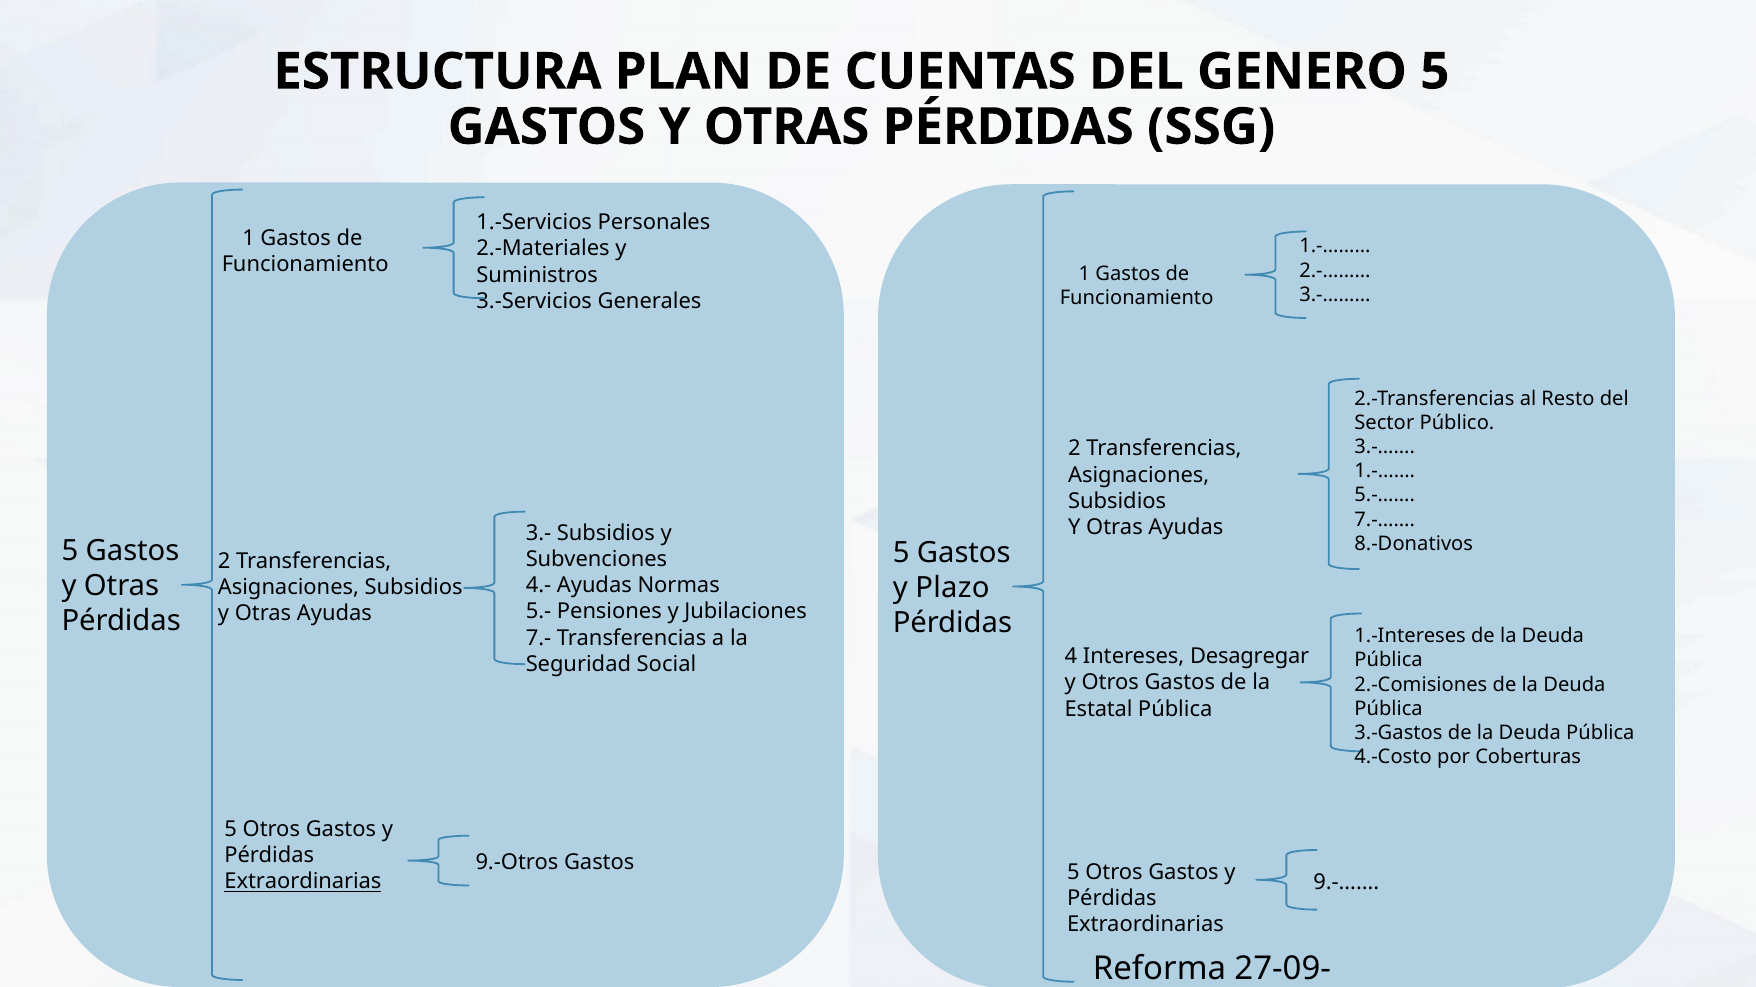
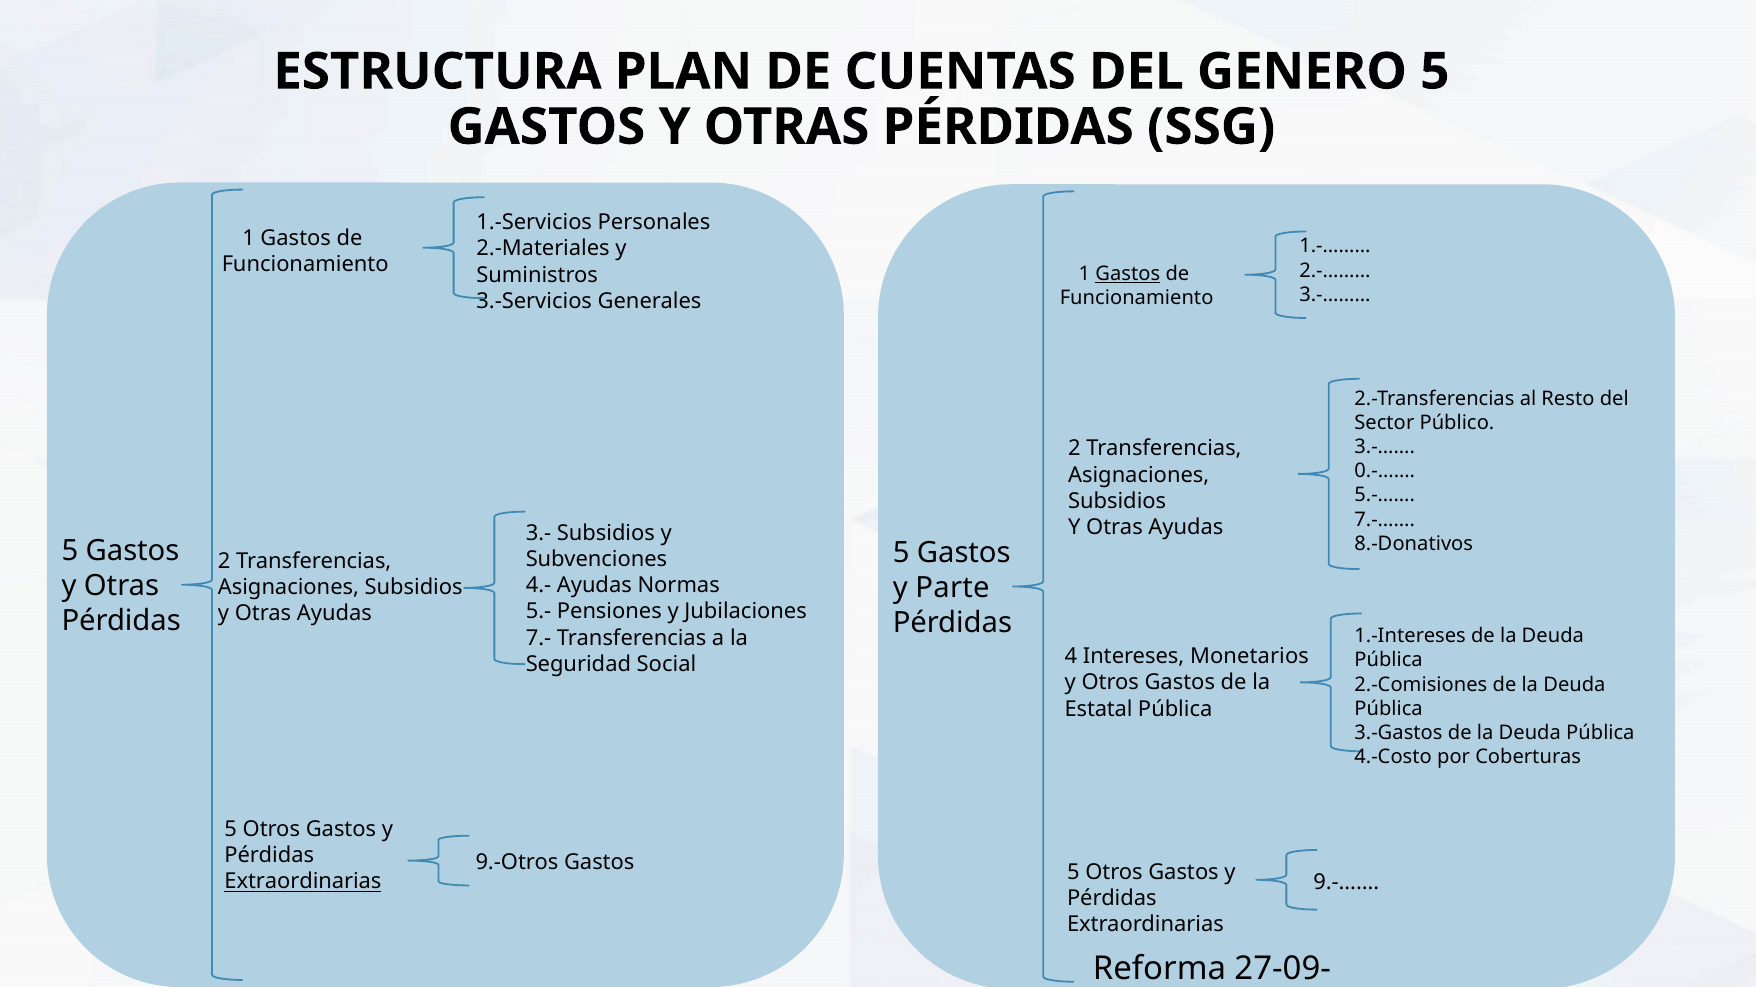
Gastos at (1128, 274) underline: none -> present
1.-……: 1.-…… -> 0.-……
Plazo: Plazo -> Parte
Desagregar: Desagregar -> Monetarios
